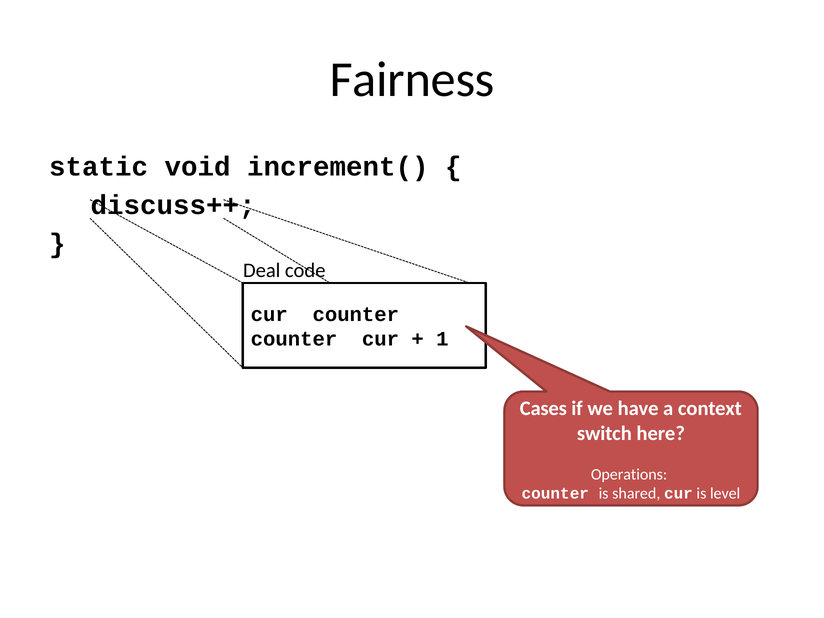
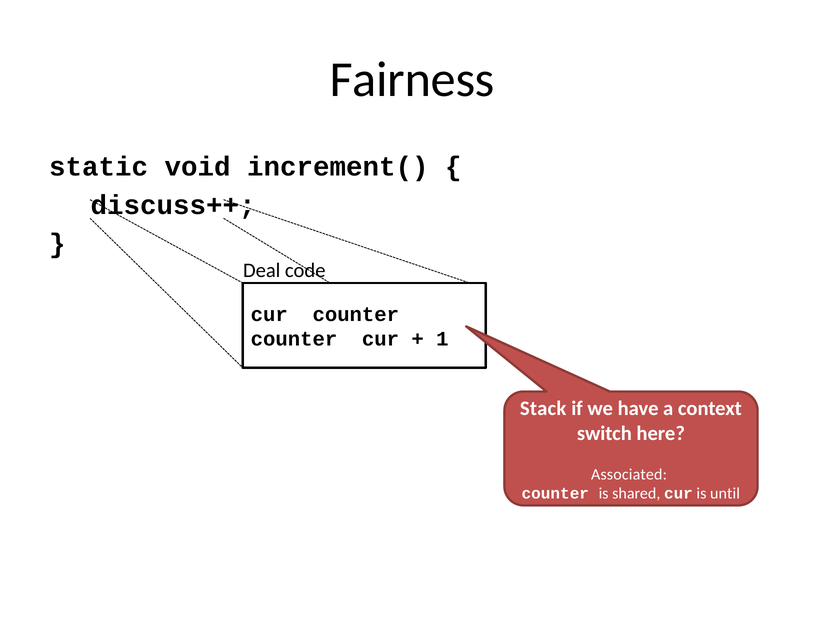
Cases: Cases -> Stack
Operations: Operations -> Associated
level: level -> until
